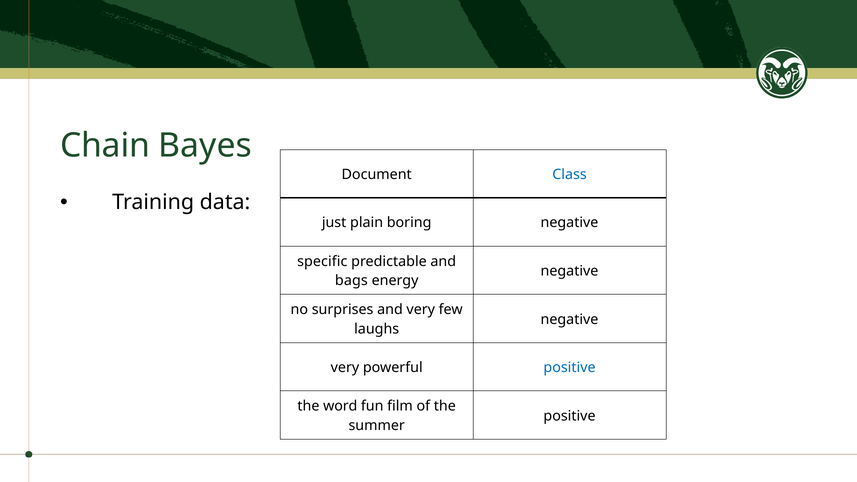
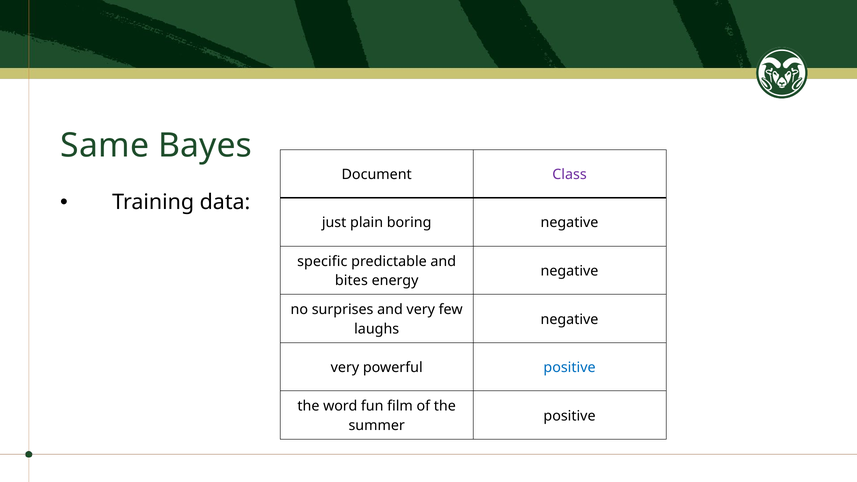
Chain: Chain -> Same
Class colour: blue -> purple
bags: bags -> bites
